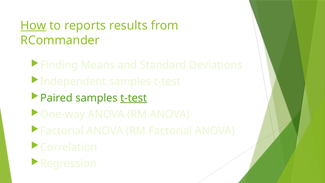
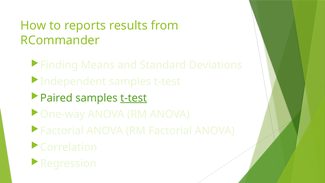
How underline: present -> none
